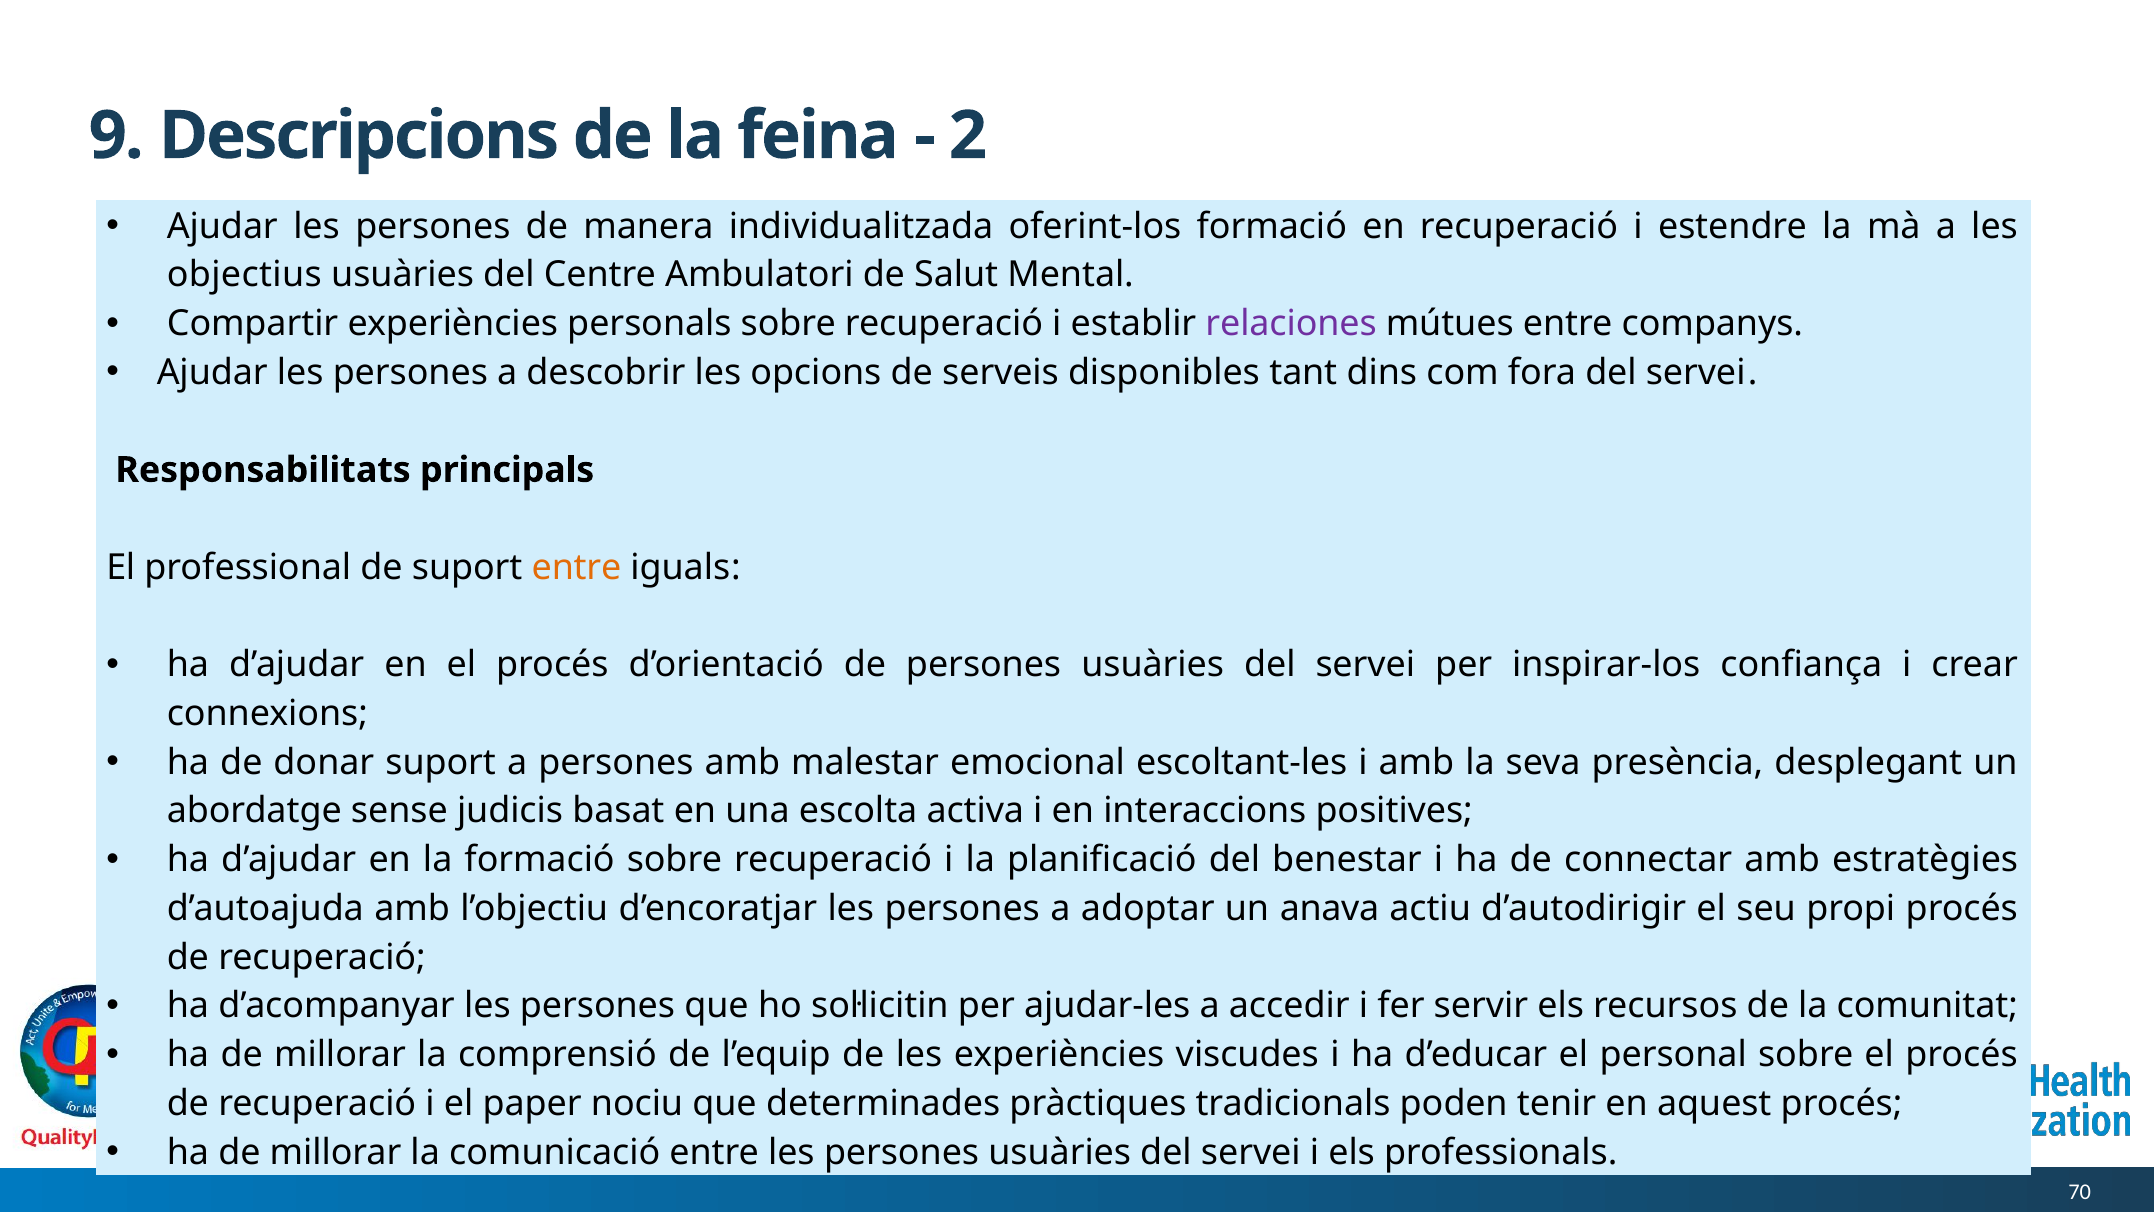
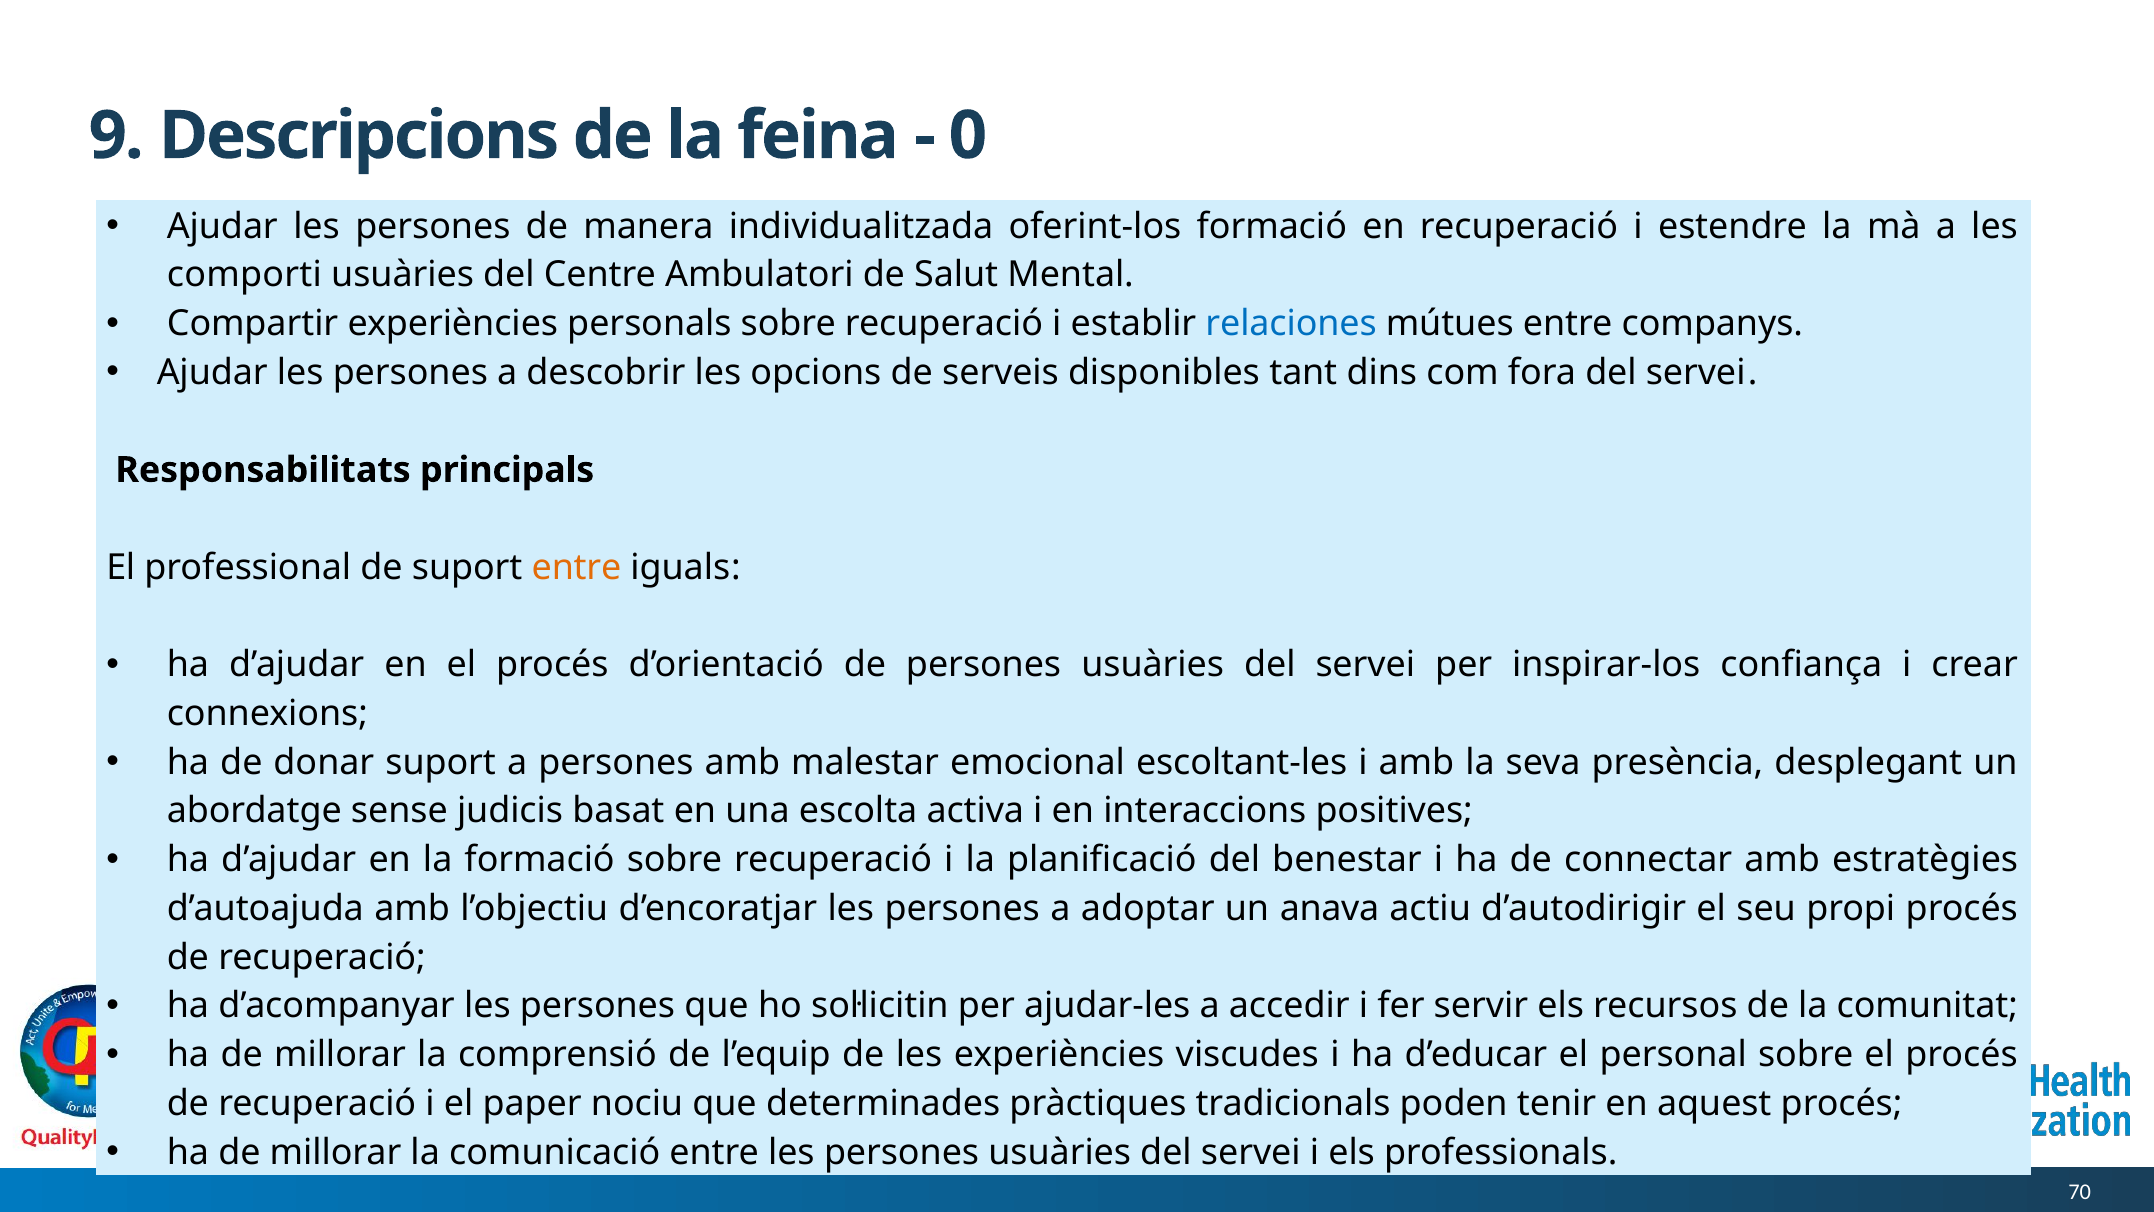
2: 2 -> 0
objectius: objectius -> comporti
relaciones colour: purple -> blue
